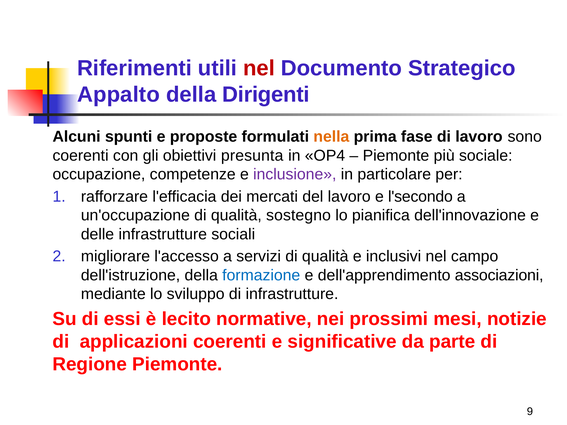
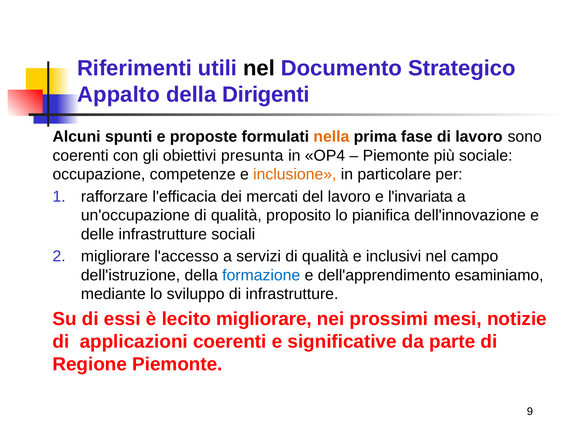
nel at (259, 68) colour: red -> black
inclusione colour: purple -> orange
l'secondo: l'secondo -> l'invariata
sostegno: sostegno -> proposito
associazioni: associazioni -> esaminiamo
lecito normative: normative -> migliorare
